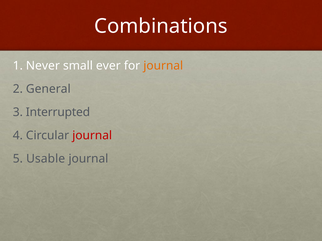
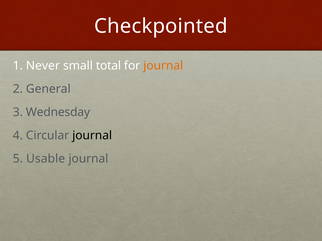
Combinations: Combinations -> Checkpointed
ever: ever -> total
Interrupted: Interrupted -> Wednesday
journal at (92, 136) colour: red -> black
